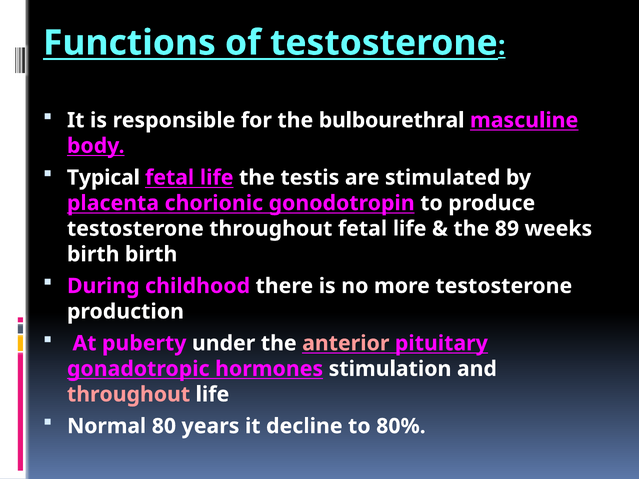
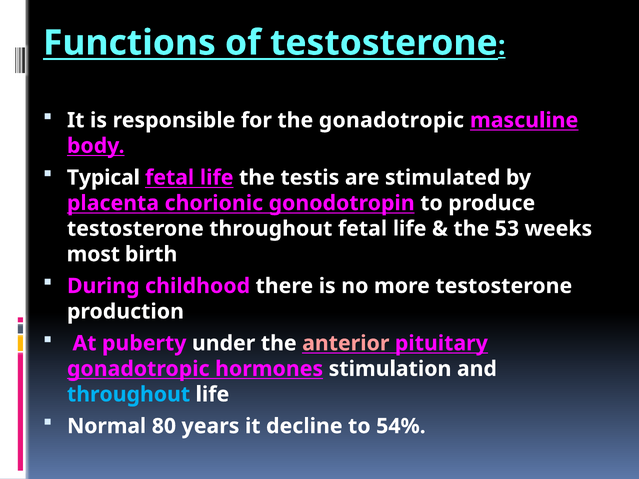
the bulbourethral: bulbourethral -> gonadotropic
89: 89 -> 53
birth at (93, 254): birth -> most
throughout at (129, 395) colour: pink -> light blue
80%: 80% -> 54%
